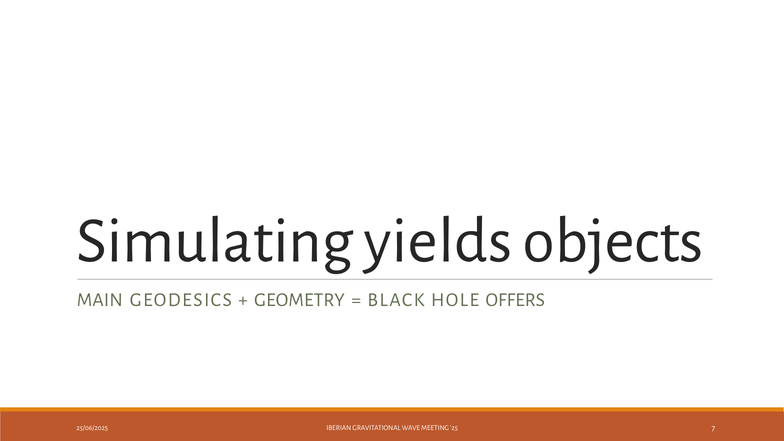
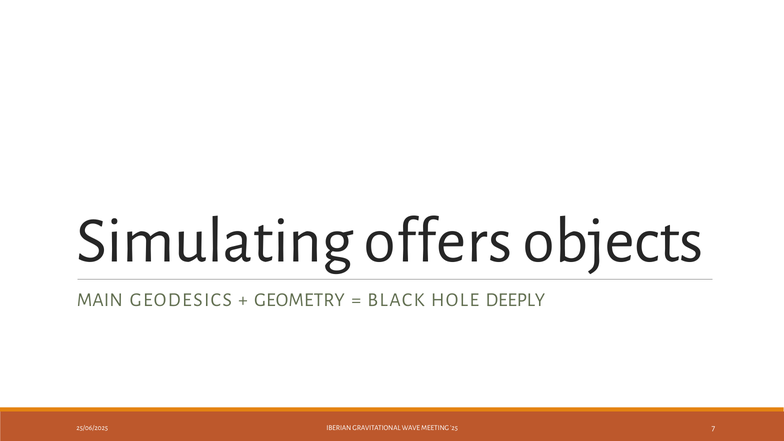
yields: yields -> offers
OFFERS: OFFERS -> DEEPLY
